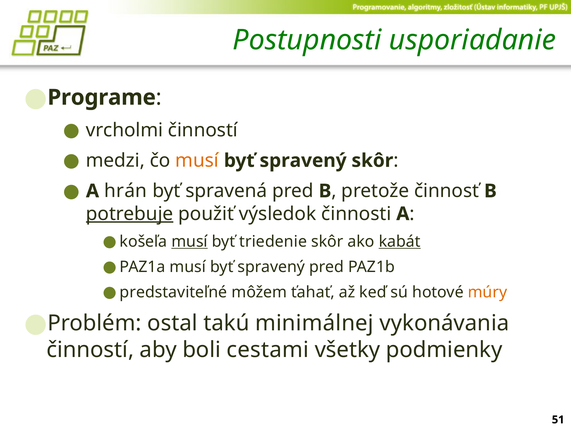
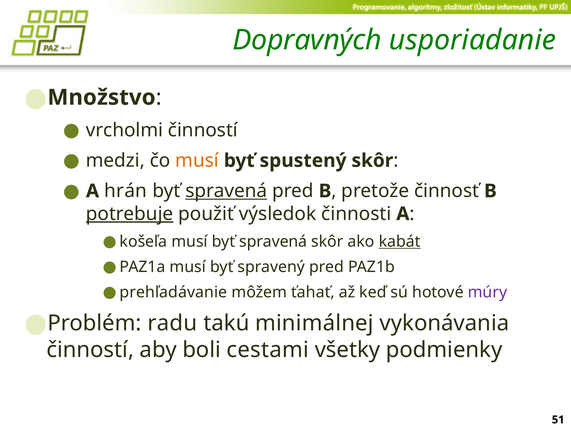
Postupnosti: Postupnosti -> Dopravných
Programe: Programe -> Množstvo
spravený at (303, 161): spravený -> spustený
spravená at (226, 191) underline: none -> present
musí at (190, 242) underline: present -> none
triedenie at (273, 242): triedenie -> spravená
predstaviteľné: predstaviteľné -> prehľadávanie
múry colour: orange -> purple
ostal: ostal -> radu
